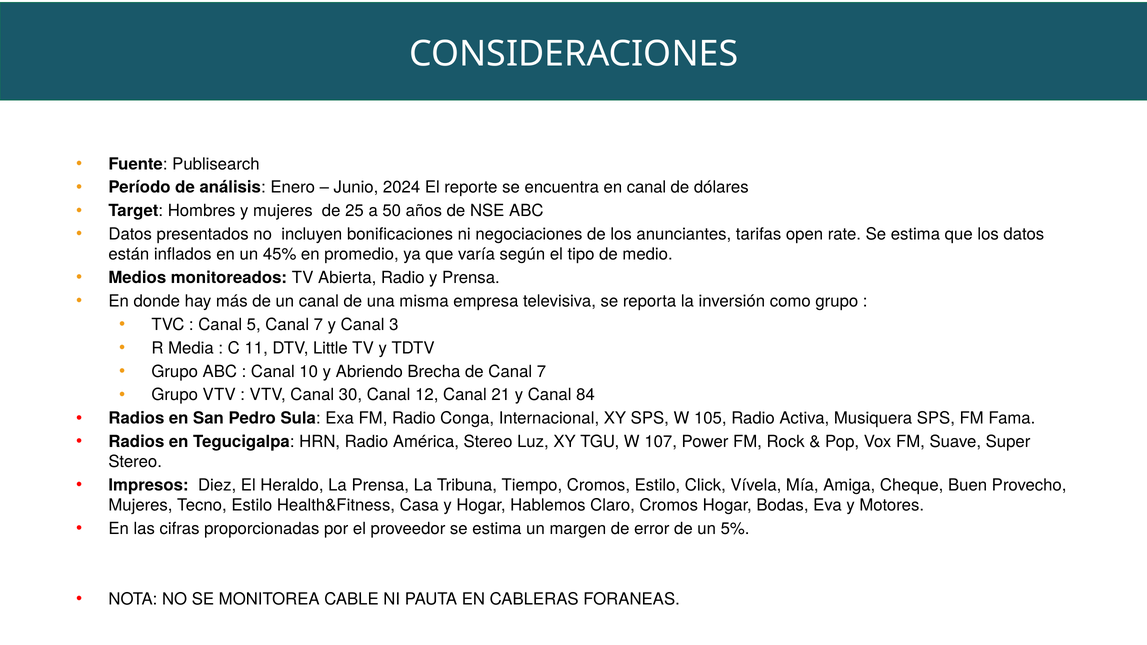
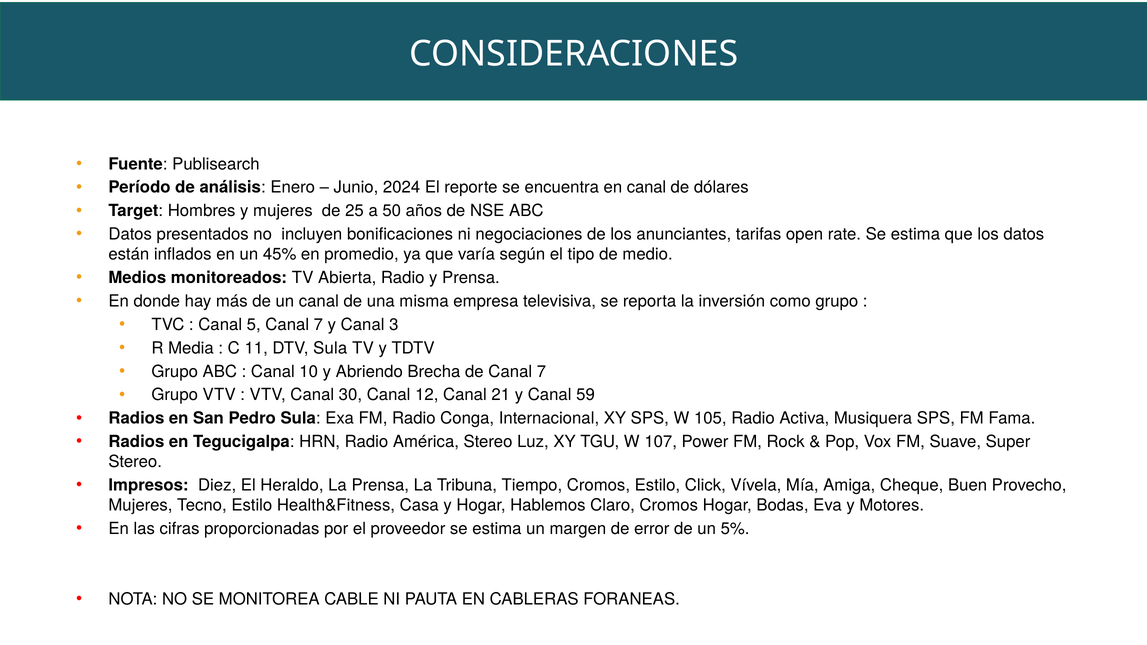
DTV Little: Little -> Sula
84: 84 -> 59
